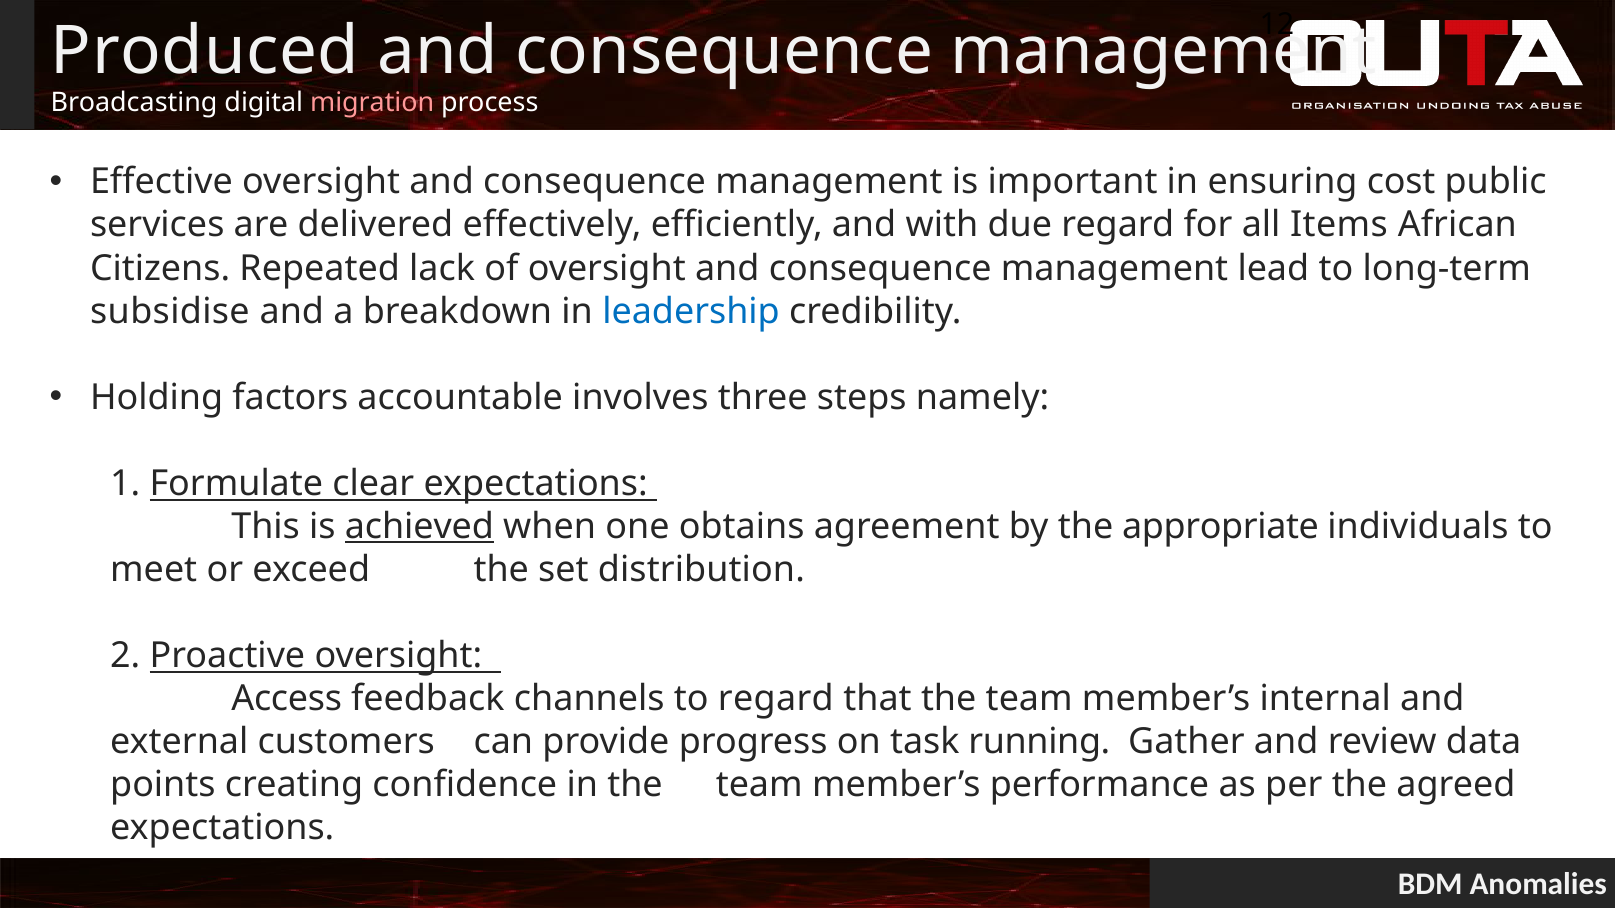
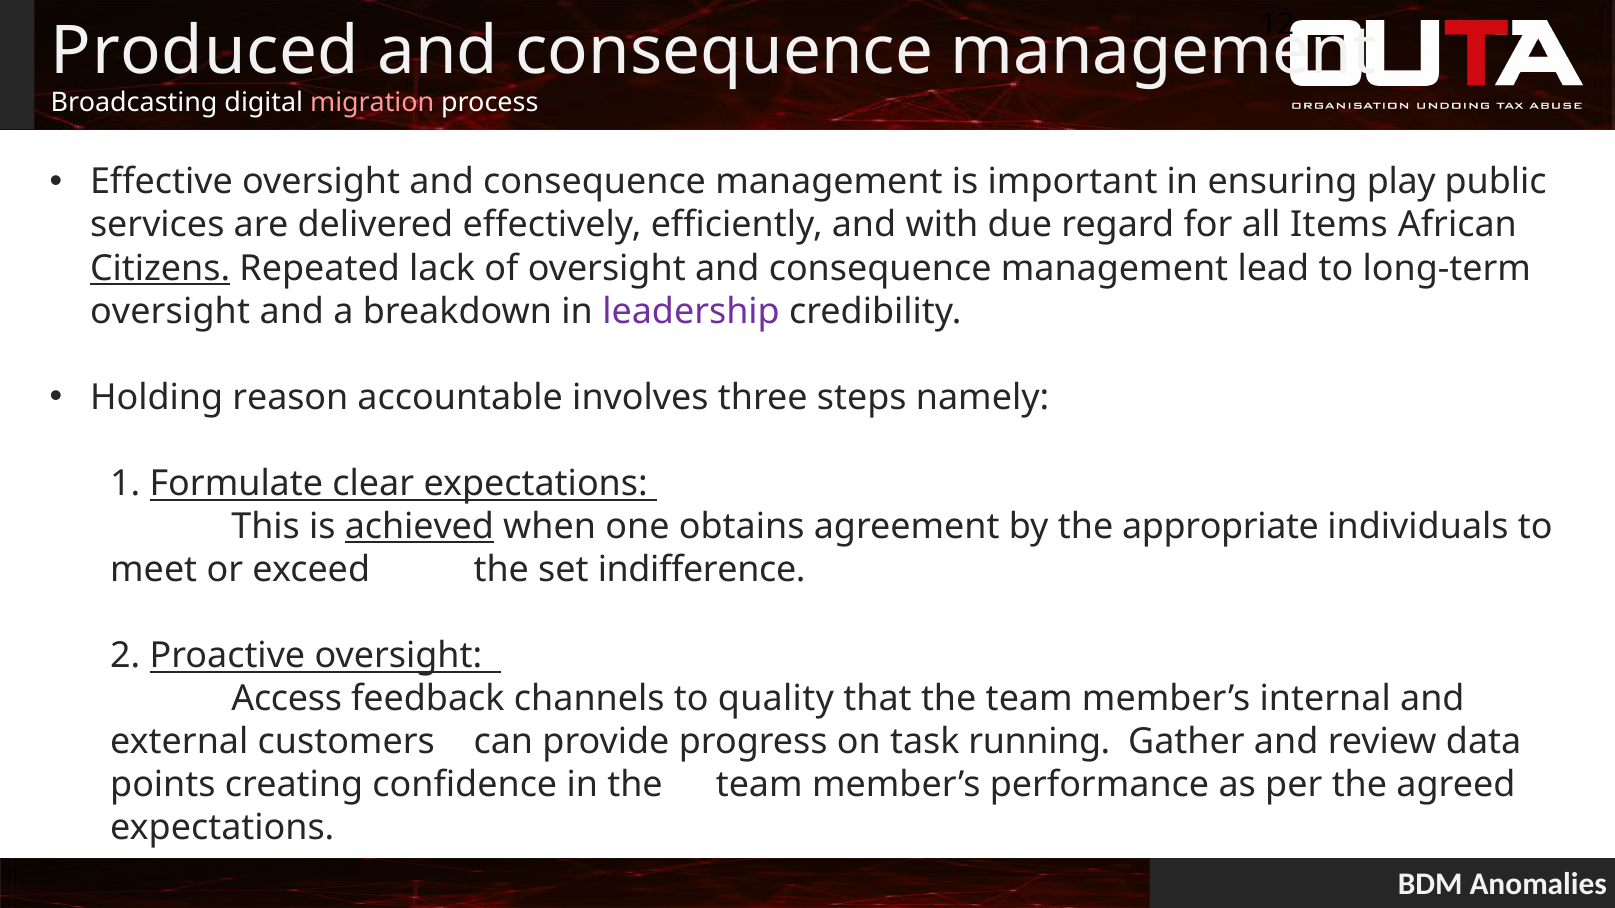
cost: cost -> play
Citizens underline: none -> present
subsidise at (170, 311): subsidise -> oversight
leadership colour: blue -> purple
factors: factors -> reason
distribution: distribution -> indifference
to regard: regard -> quality
